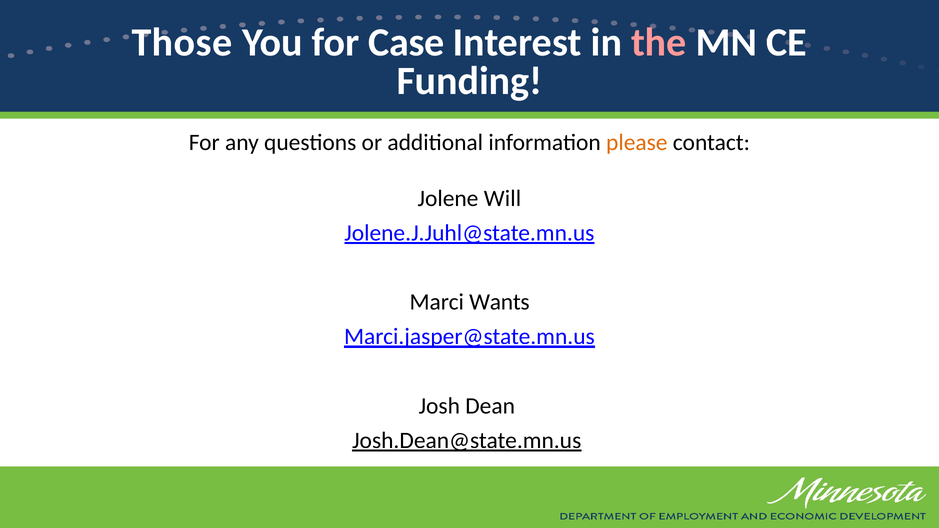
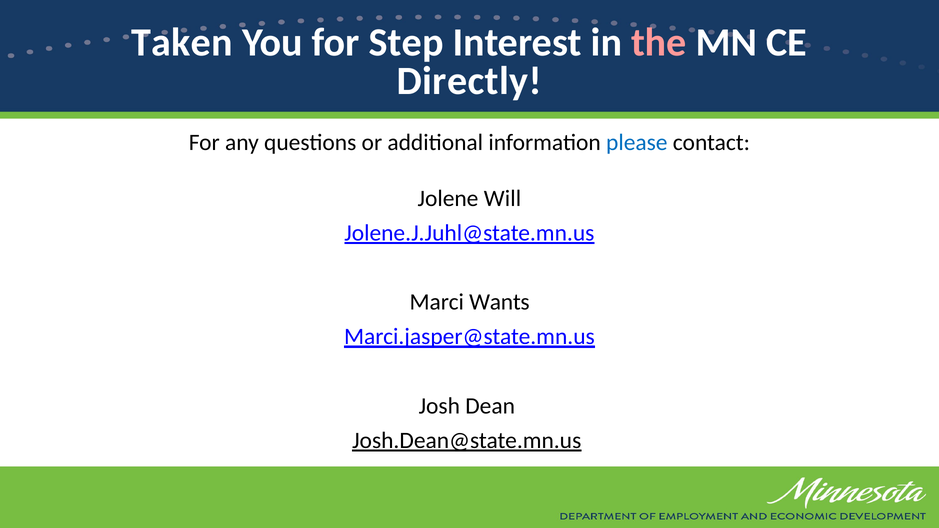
Those: Those -> Taken
Case: Case -> Step
Funding: Funding -> Directly
please colour: orange -> blue
